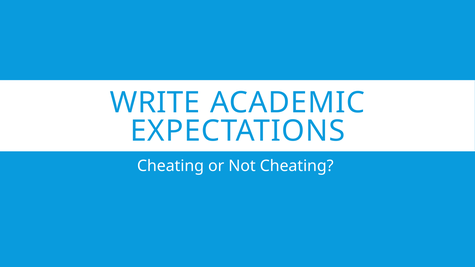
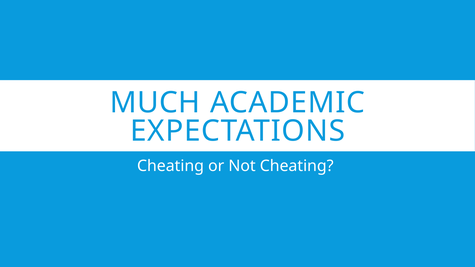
WRITE: WRITE -> MUCH
